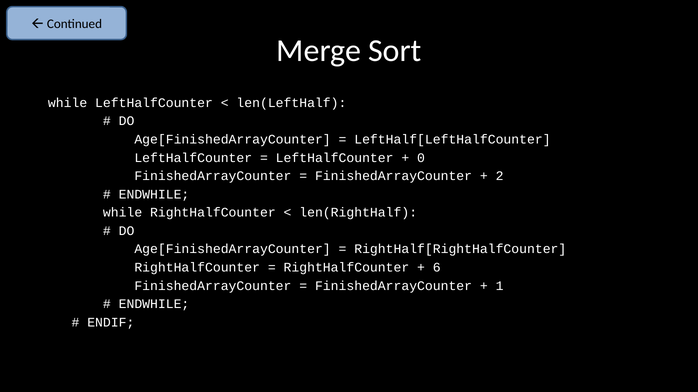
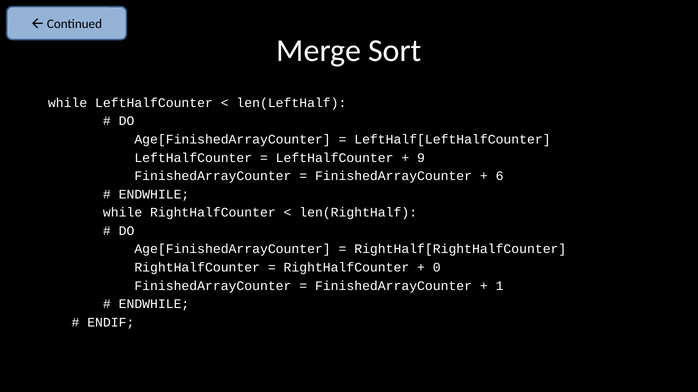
0: 0 -> 9
2: 2 -> 6
6: 6 -> 0
